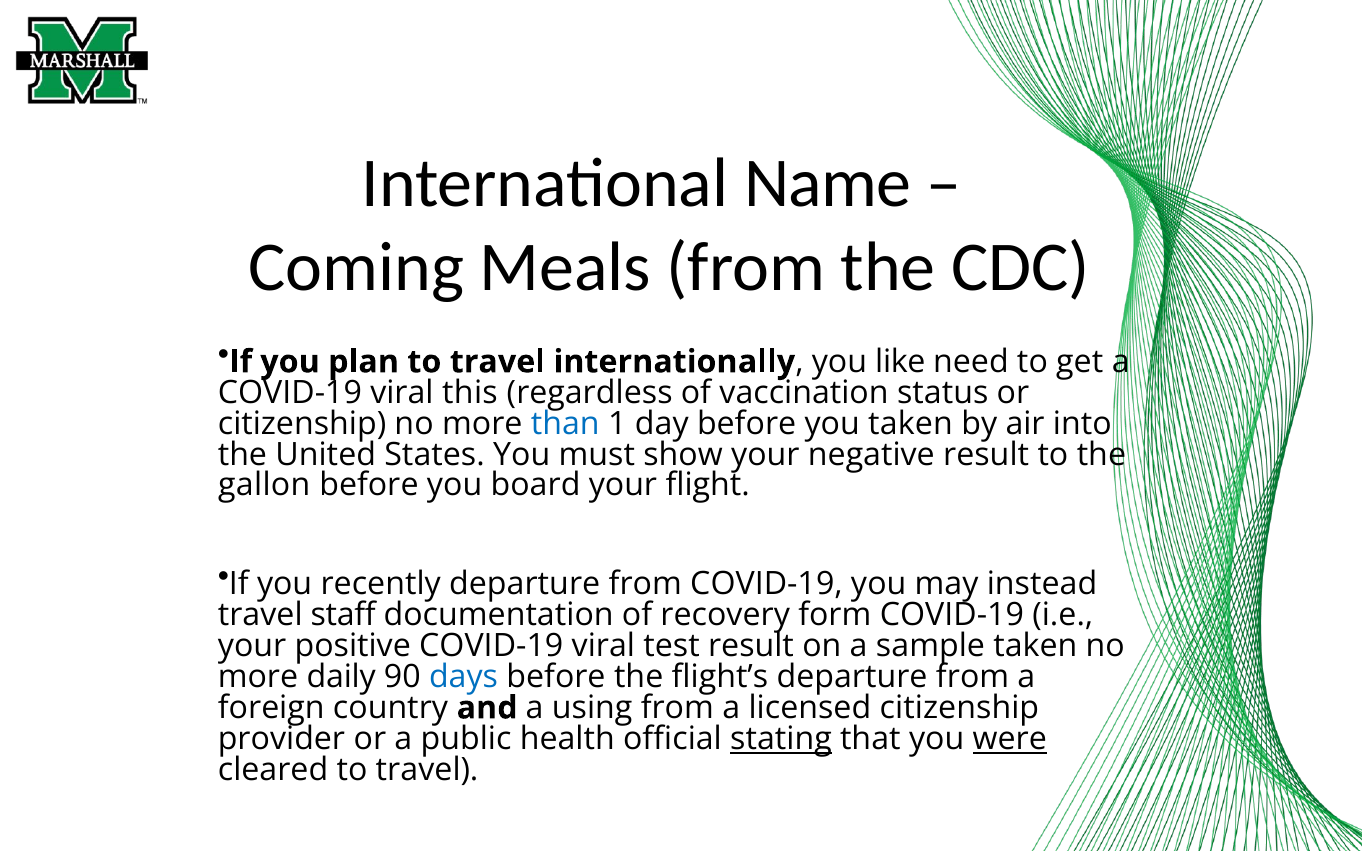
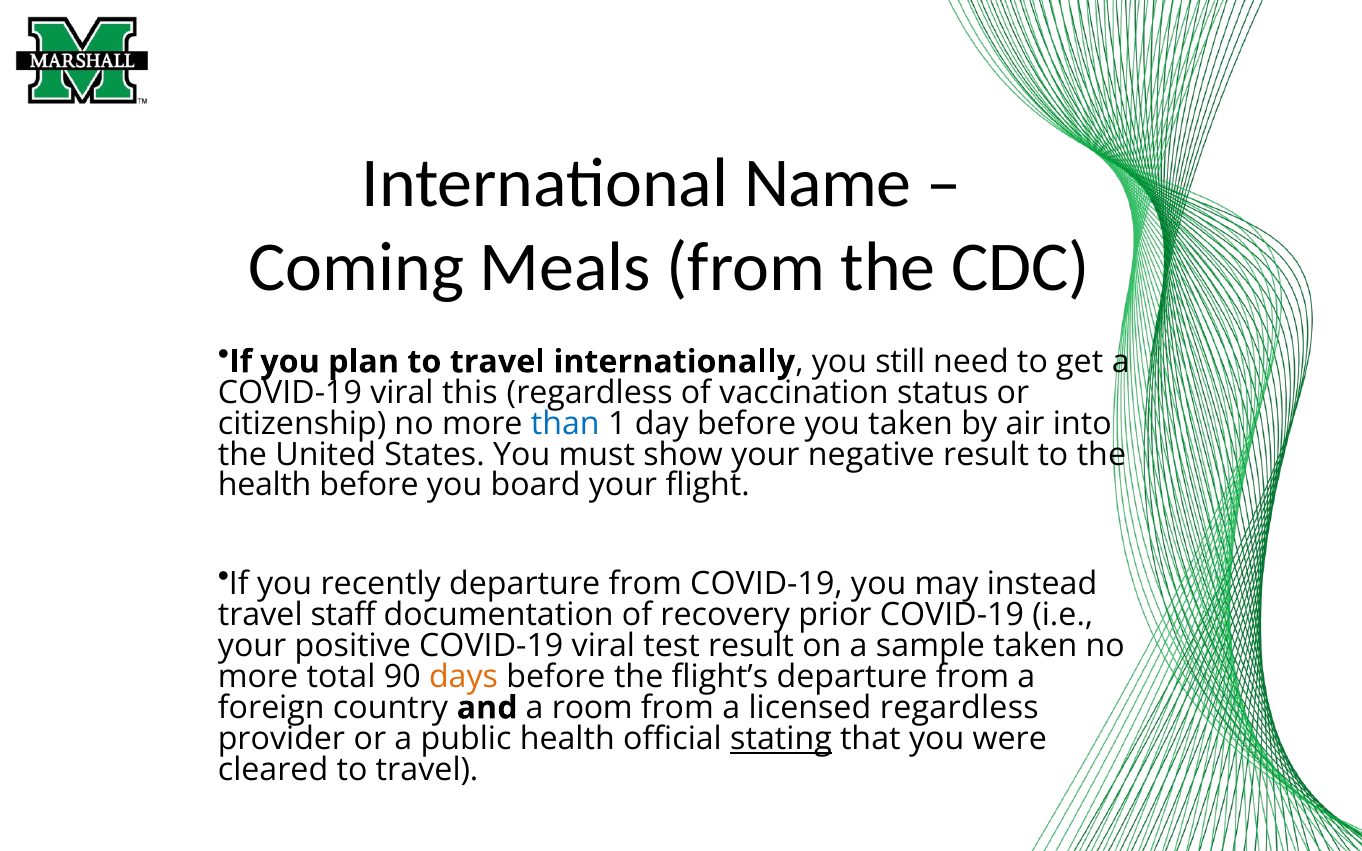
like: like -> still
gallon at (264, 485): gallon -> health
form: form -> prior
daily: daily -> total
days colour: blue -> orange
using: using -> room
licensed citizenship: citizenship -> regardless
were underline: present -> none
